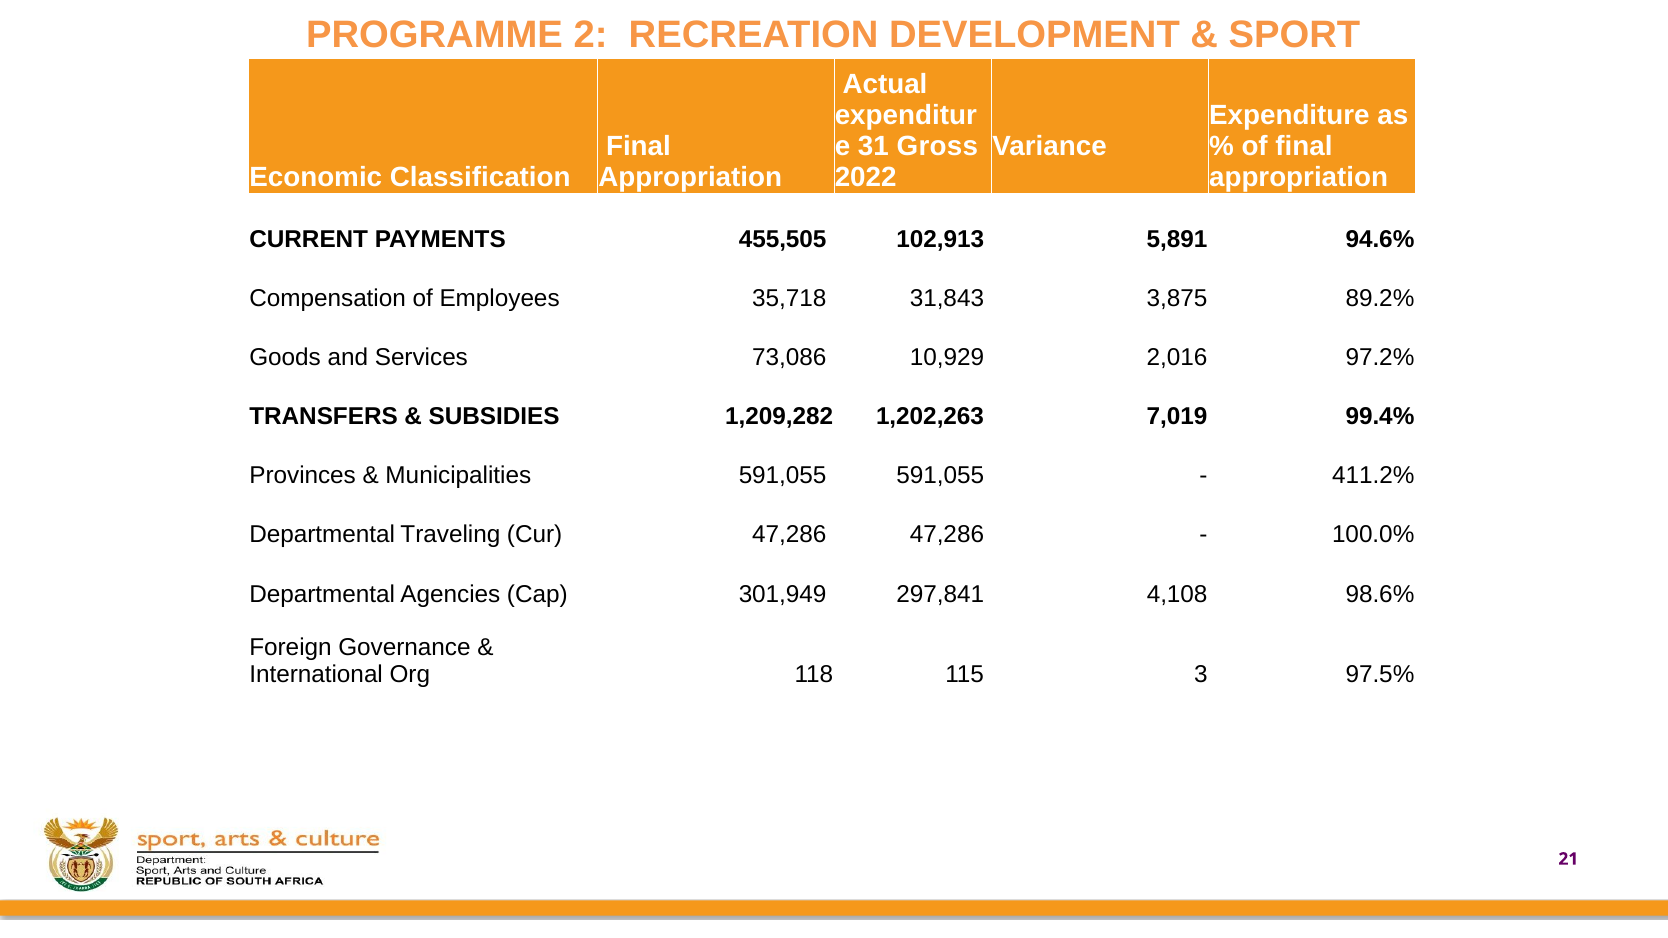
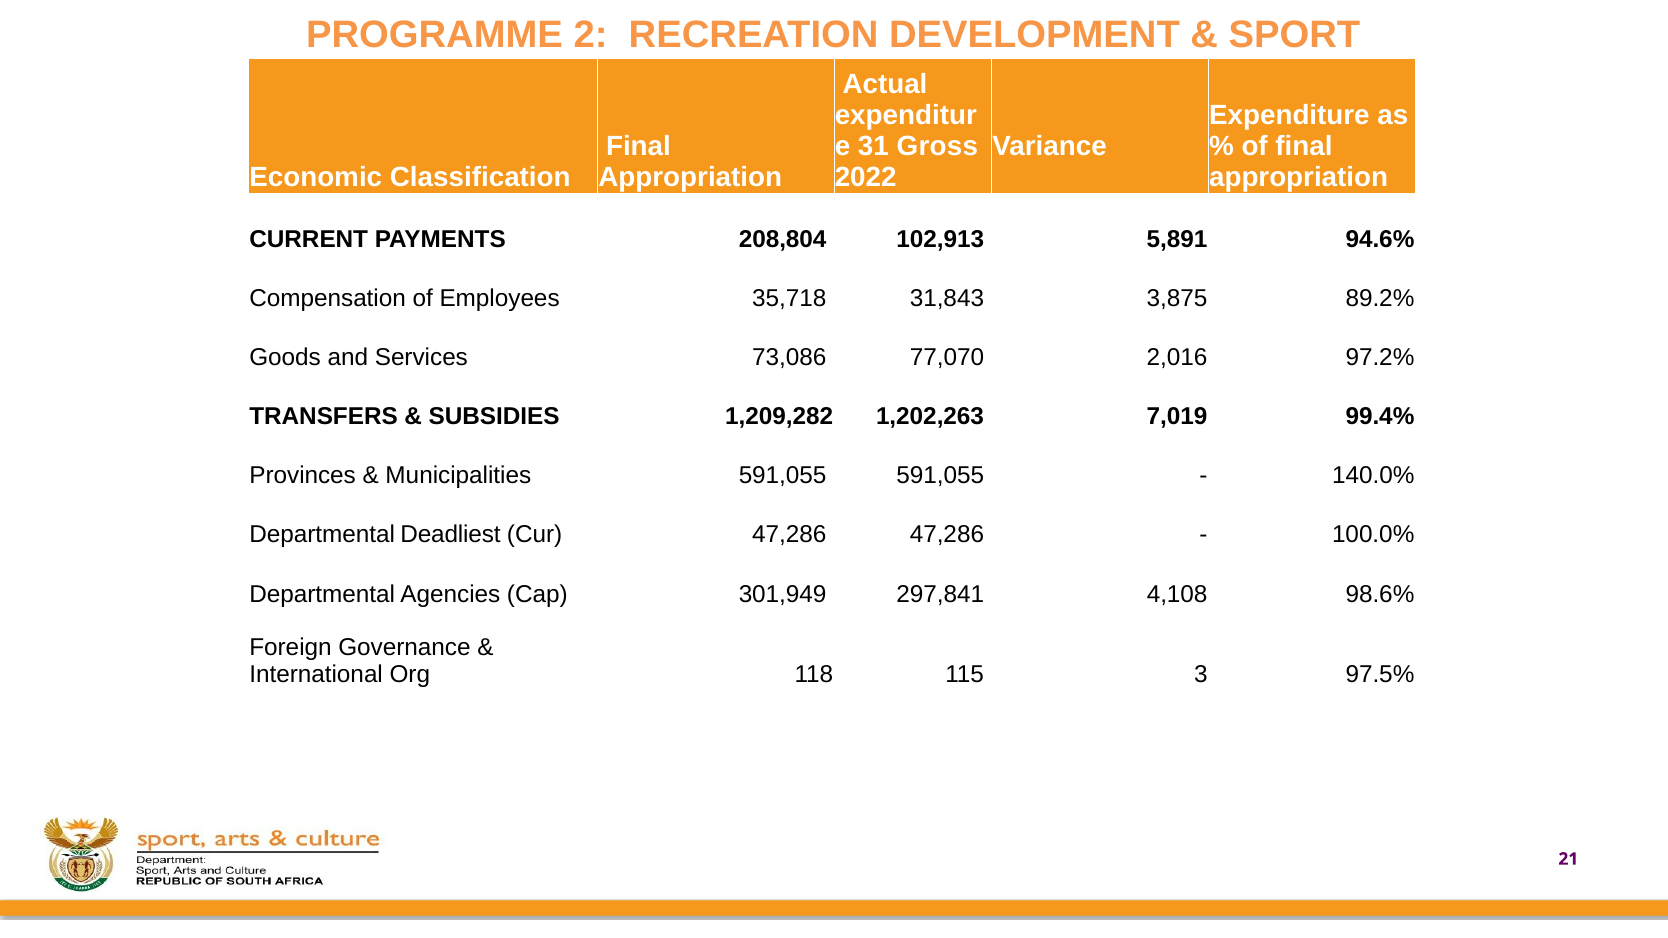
455,505: 455,505 -> 208,804
10,929: 10,929 -> 77,070
411.2%: 411.2% -> 140.0%
Traveling: Traveling -> Deadliest
